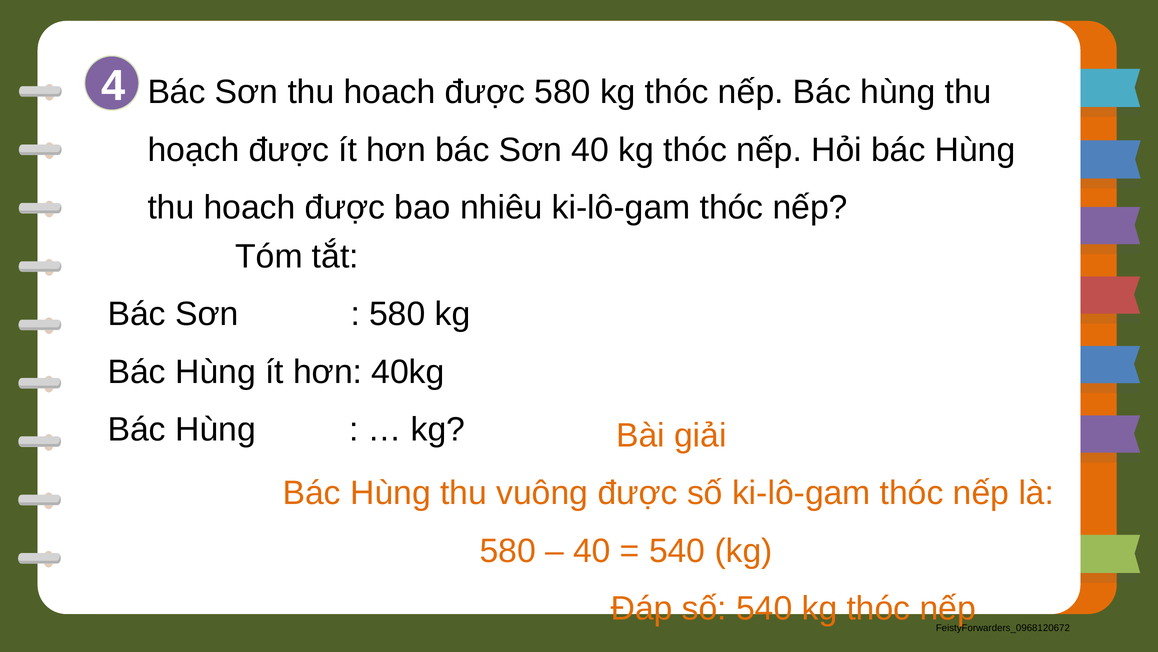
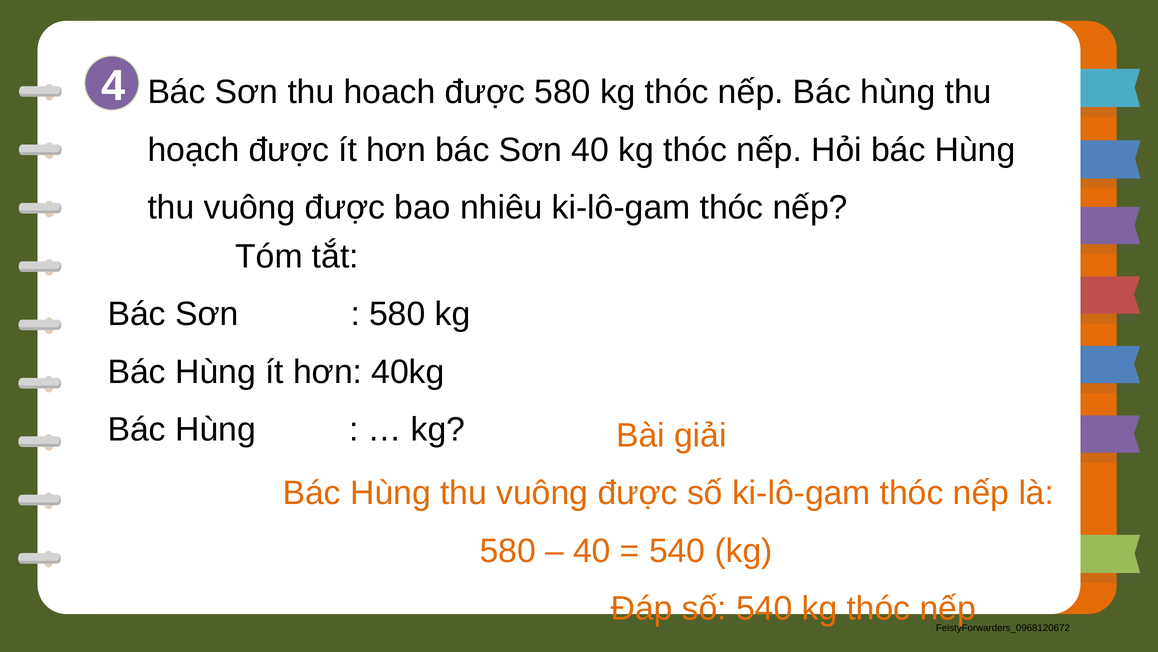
hoach at (250, 207): hoach -> vuông
